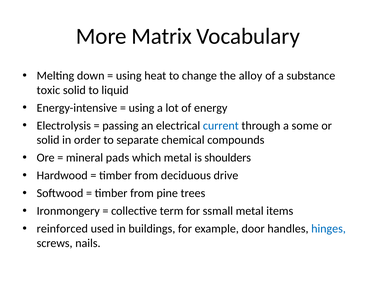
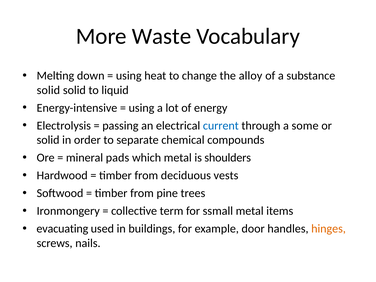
Matrix: Matrix -> Waste
toxic at (48, 90): toxic -> solid
drive: drive -> vests
reinforced: reinforced -> evacuating
hinges colour: blue -> orange
